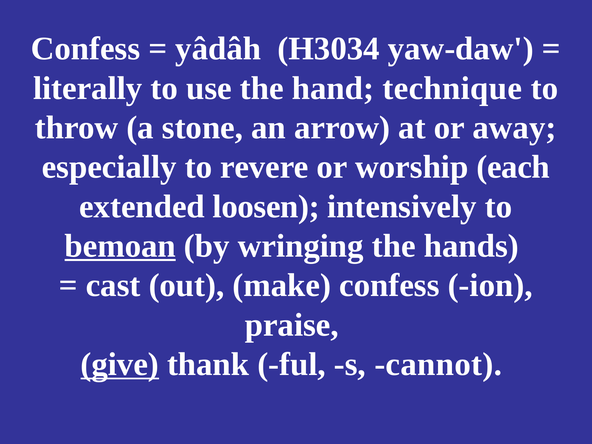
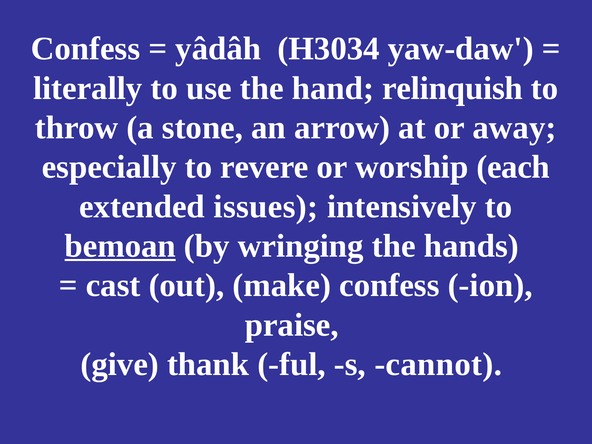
technique: technique -> relinquish
loosen: loosen -> issues
give underline: present -> none
